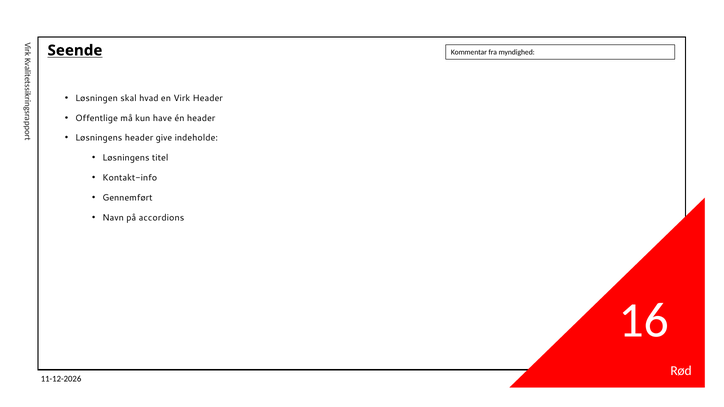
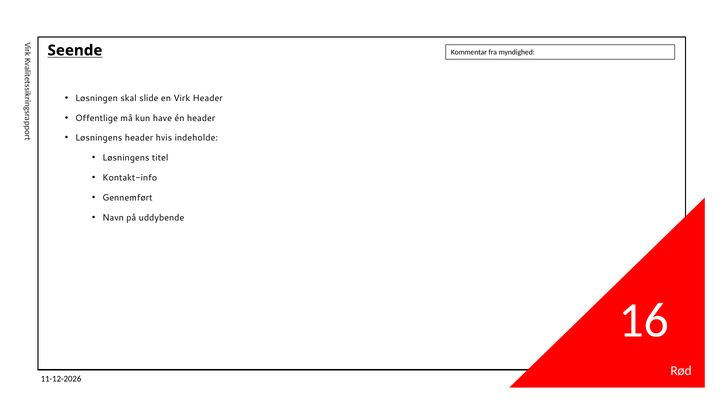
hvad: hvad -> slide
give: give -> hvis
accordions: accordions -> uddybende
